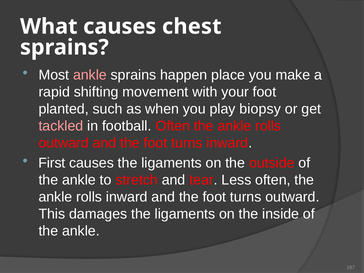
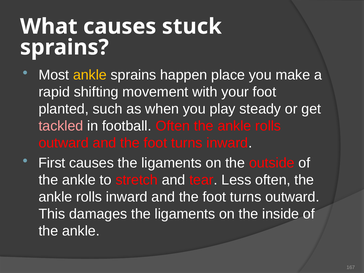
chest: chest -> stuck
ankle at (90, 75) colour: pink -> yellow
biopsy: biopsy -> steady
